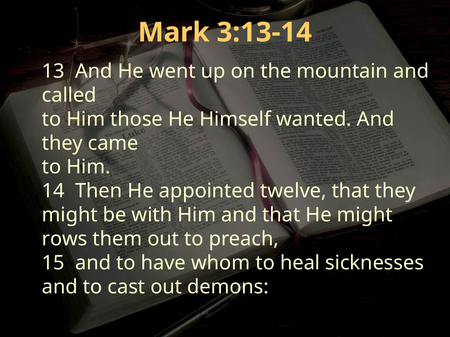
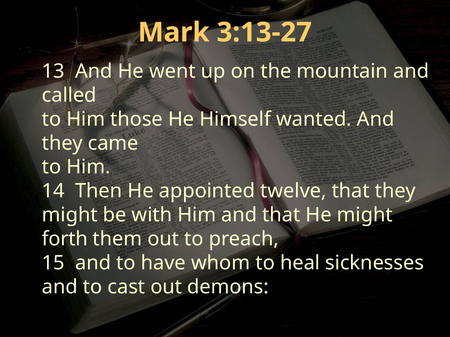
3:13-14: 3:13-14 -> 3:13-27
rows: rows -> forth
